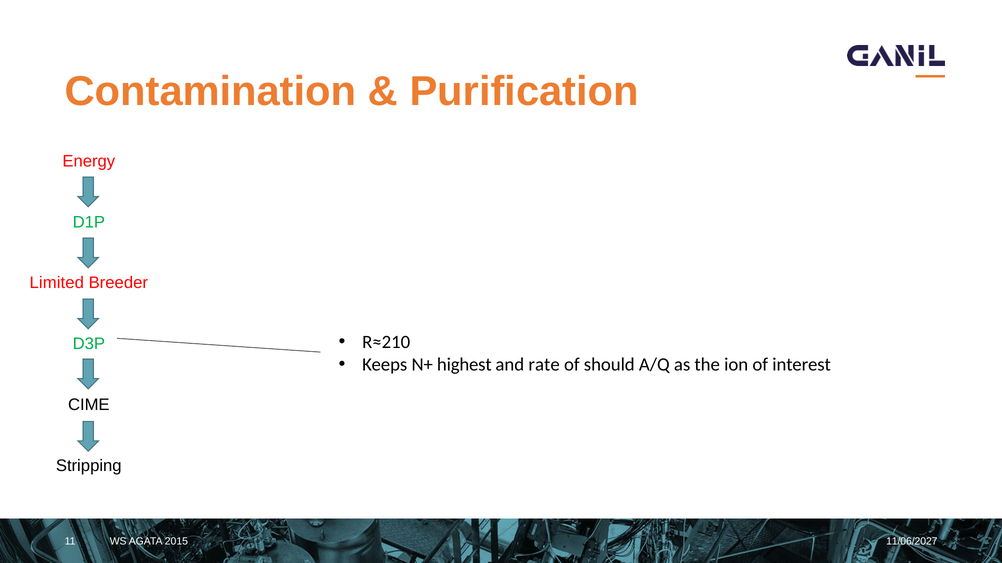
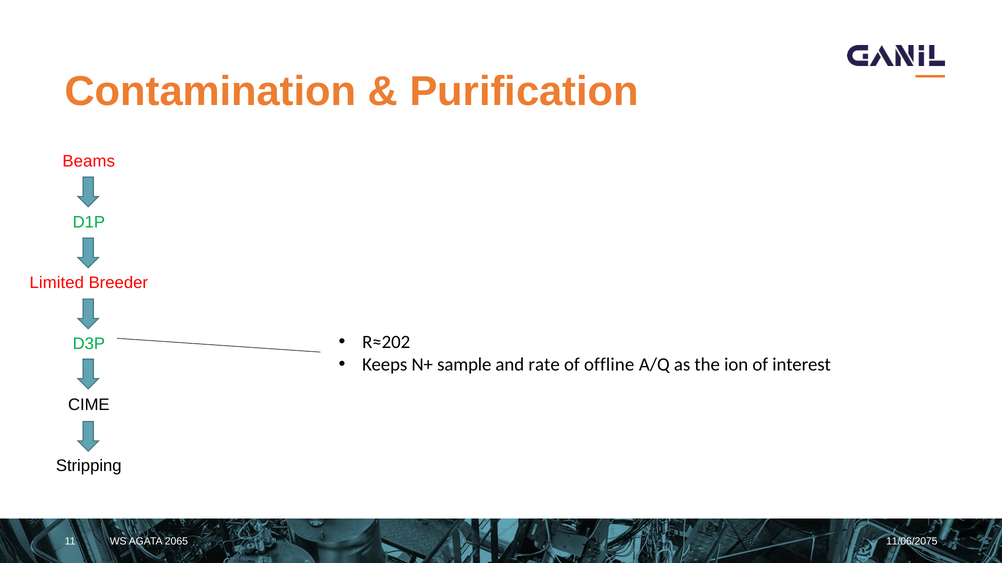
Energy: Energy -> Beams
R≈210: R≈210 -> R≈202
highest: highest -> sample
should: should -> offline
2015: 2015 -> 2065
11/06/2027: 11/06/2027 -> 11/06/2075
